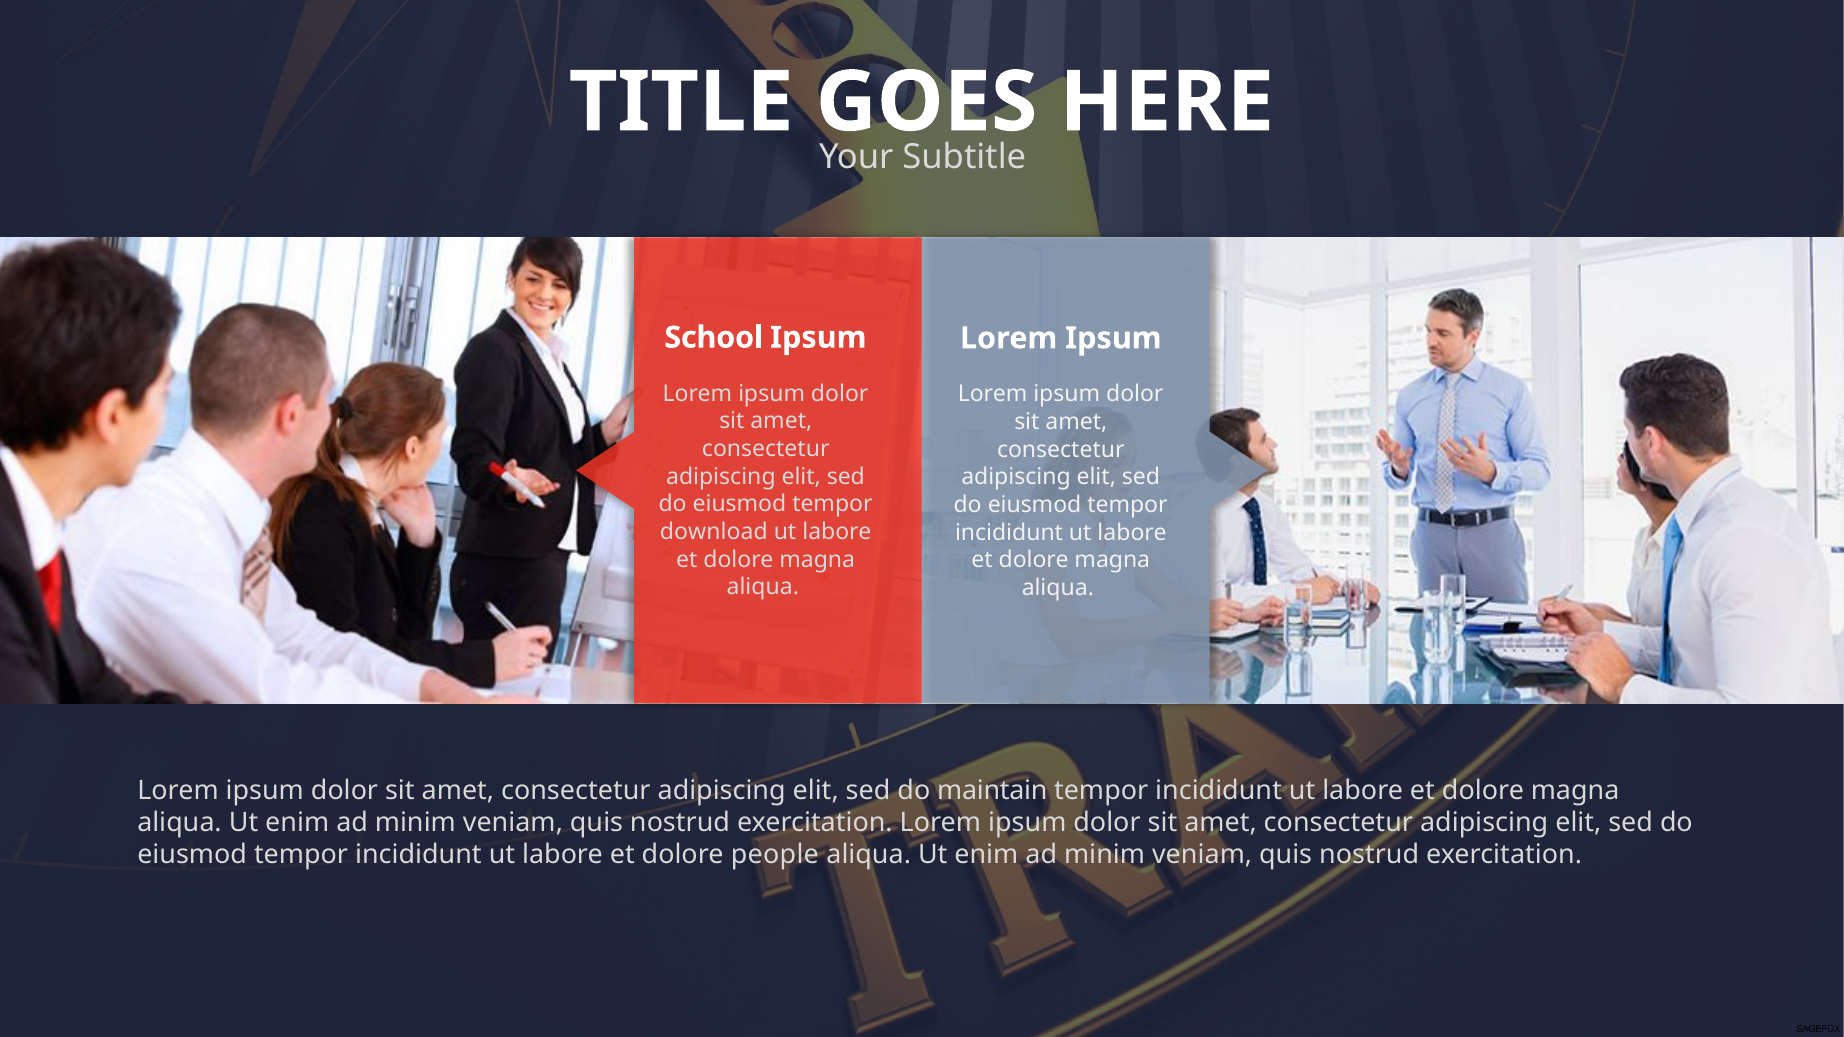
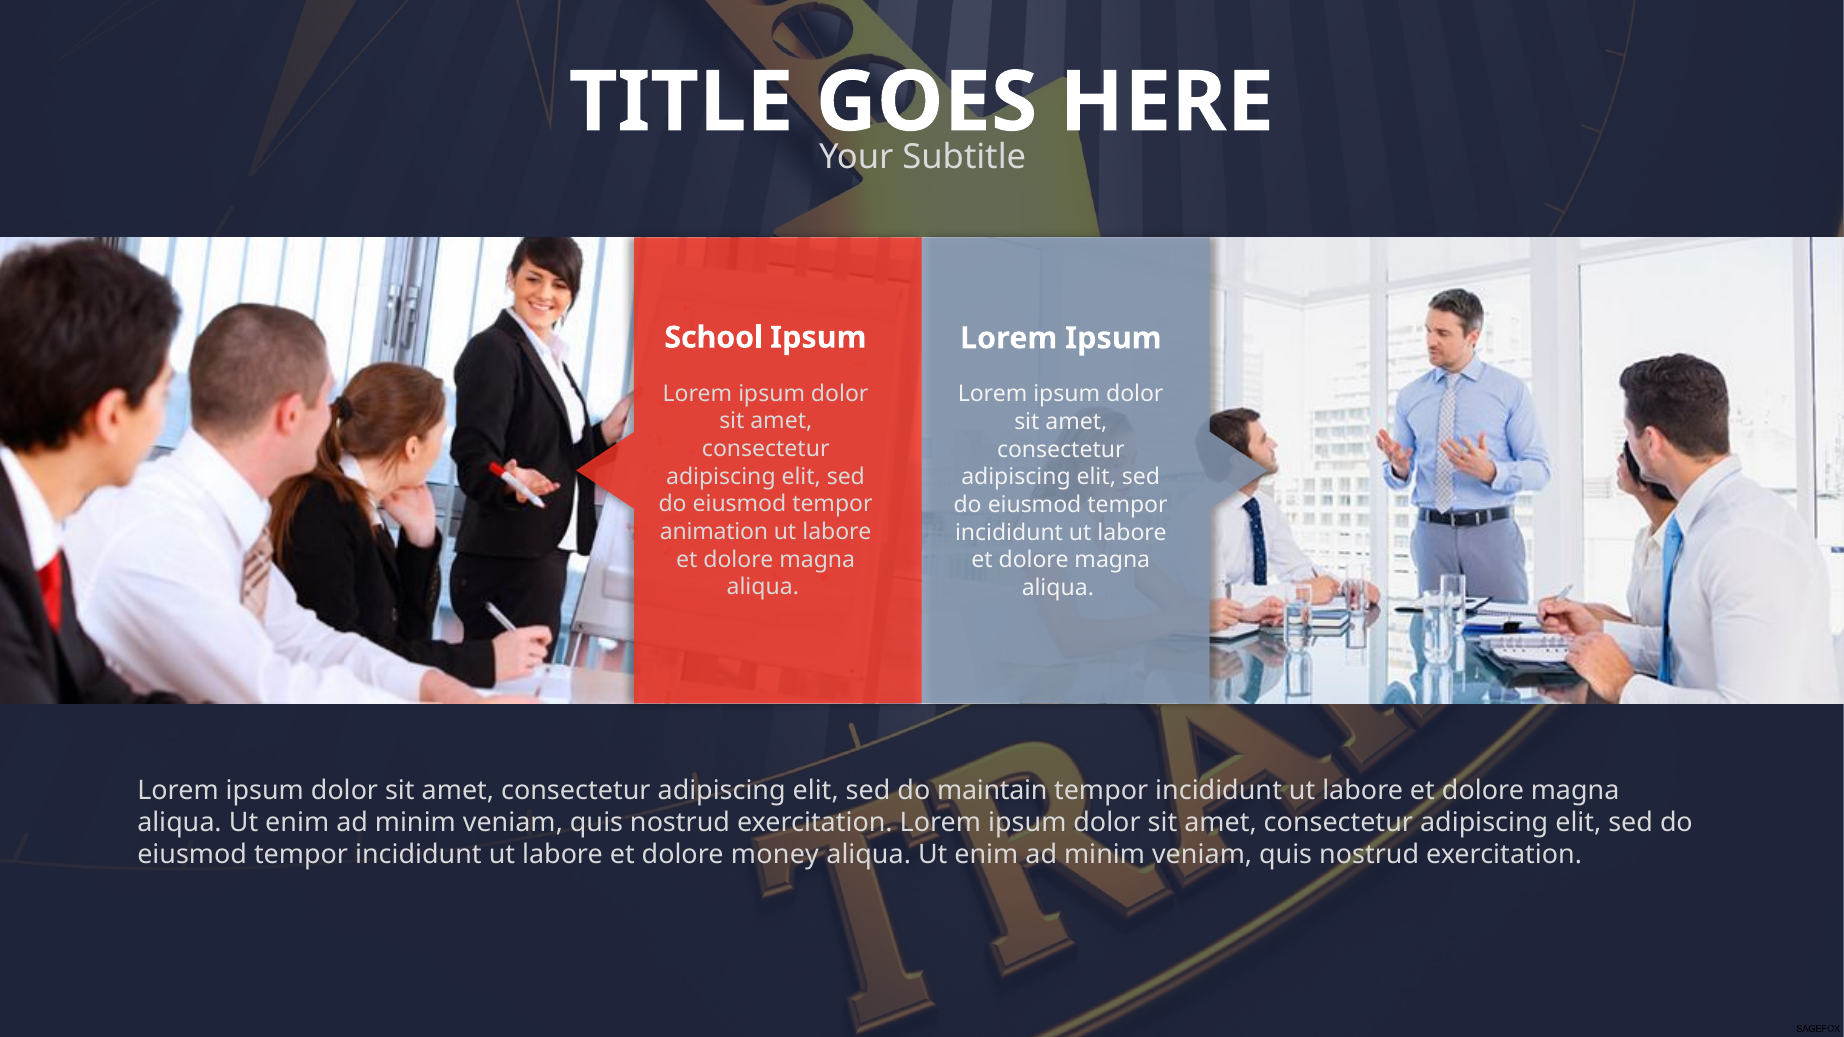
download: download -> animation
people: people -> money
